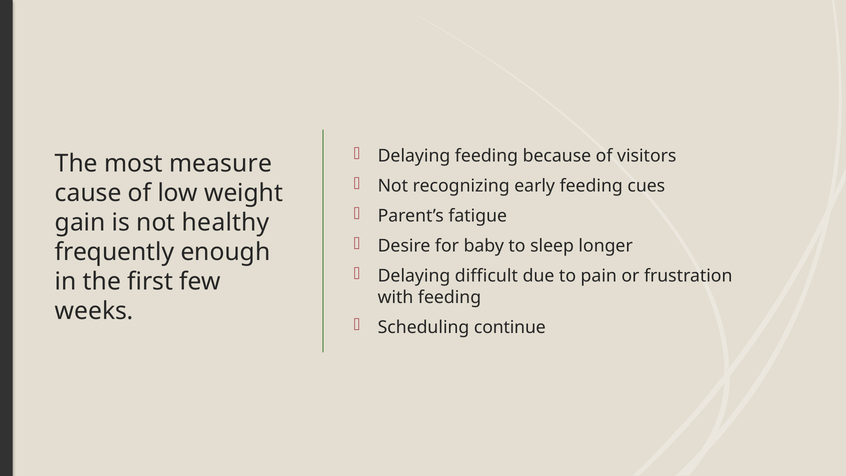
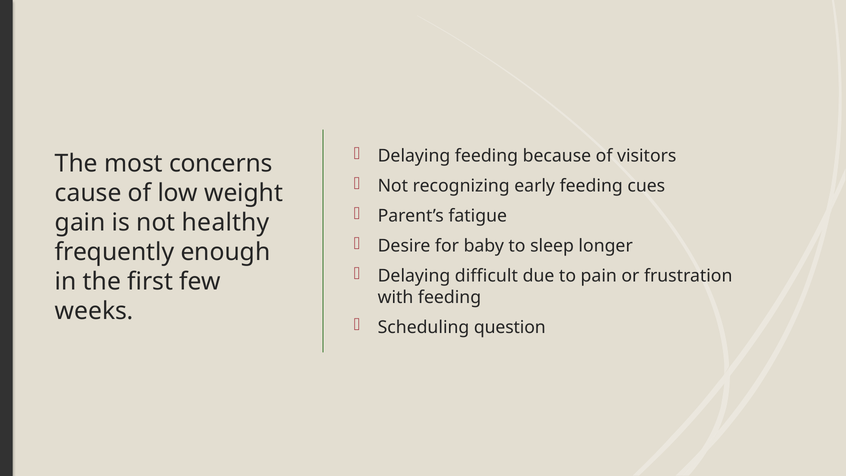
measure: measure -> concerns
continue: continue -> question
